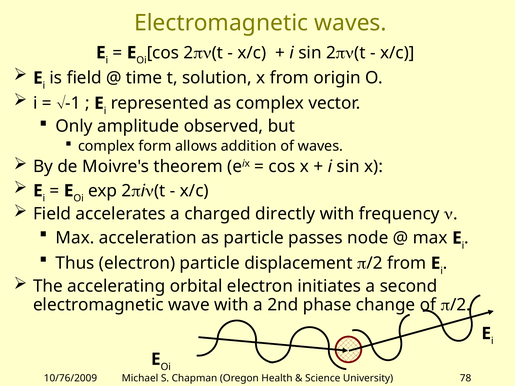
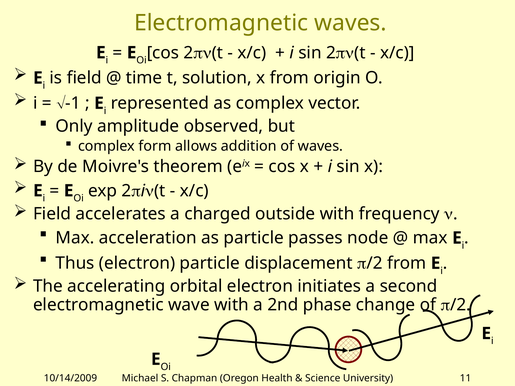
directly: directly -> outside
10/76/2009: 10/76/2009 -> 10/14/2009
78: 78 -> 11
